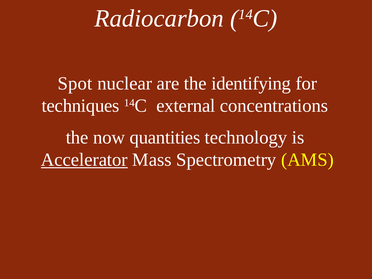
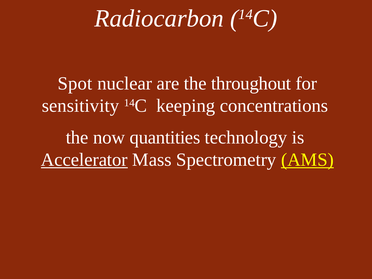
identifying: identifying -> throughout
techniques: techniques -> sensitivity
external: external -> keeping
AMS underline: none -> present
